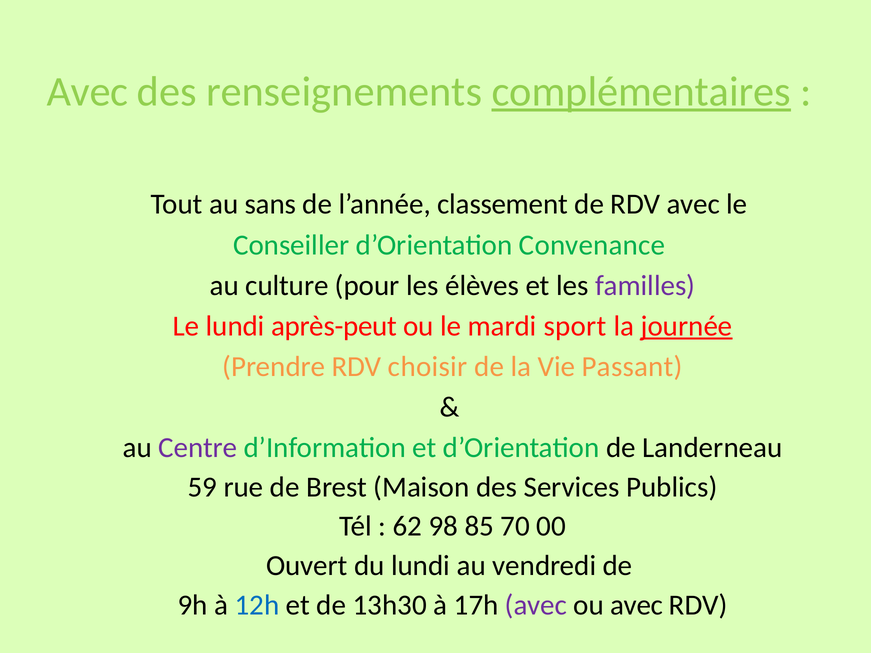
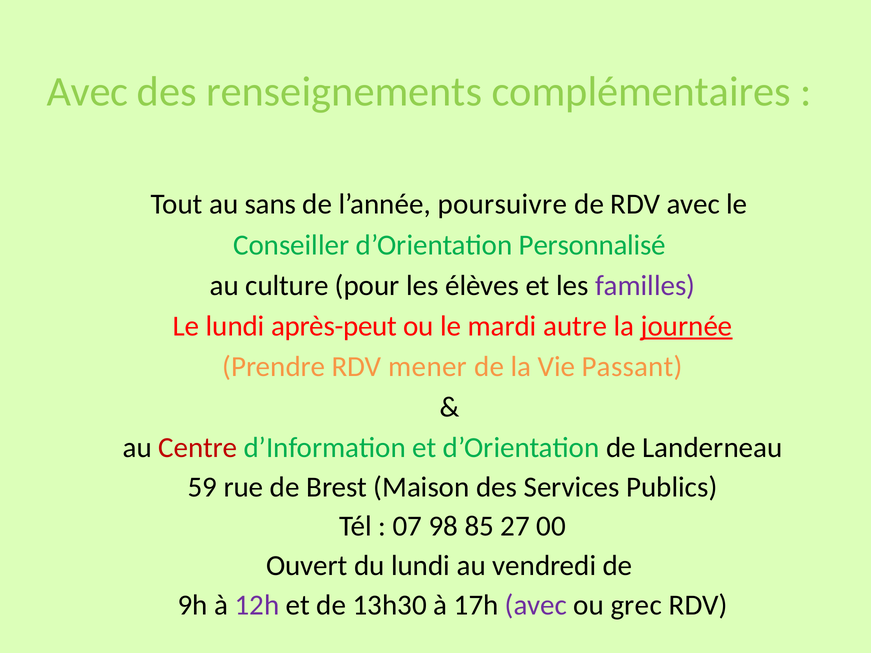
complémentaires underline: present -> none
classement: classement -> poursuivre
Convenance: Convenance -> Personnalisé
sport: sport -> autre
choisir: choisir -> mener
Centre colour: purple -> red
62: 62 -> 07
70: 70 -> 27
12h colour: blue -> purple
ou avec: avec -> grec
